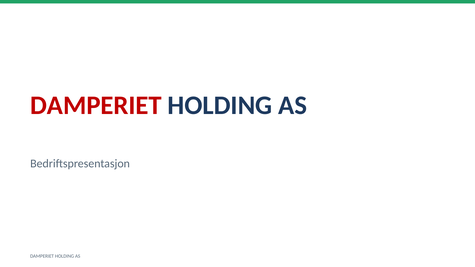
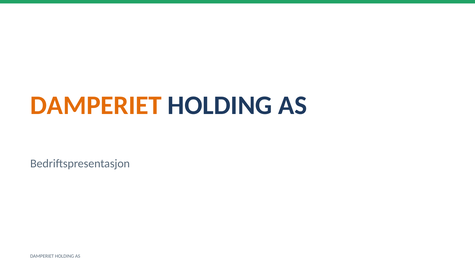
DAMPERIET at (96, 105) colour: red -> orange
